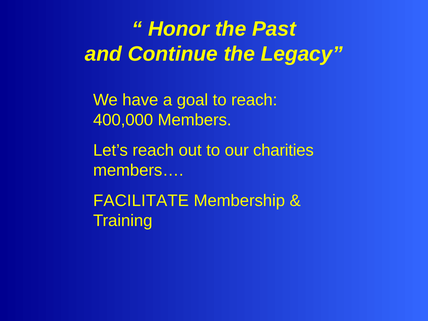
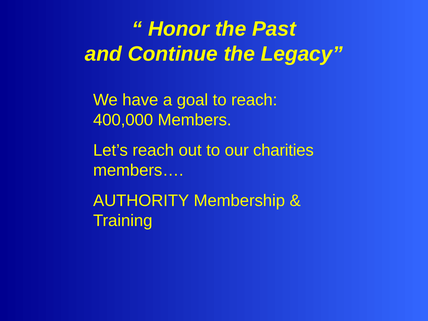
FACILITATE: FACILITATE -> AUTHORITY
